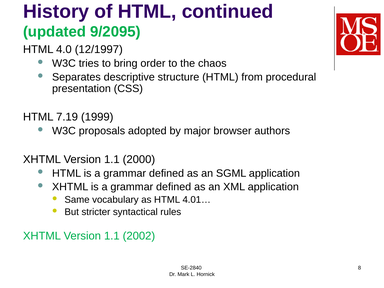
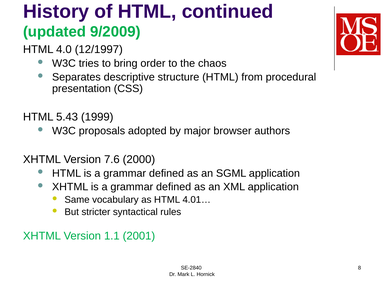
9/2095: 9/2095 -> 9/2009
7.19: 7.19 -> 5.43
1.1 at (112, 159): 1.1 -> 7.6
2002: 2002 -> 2001
